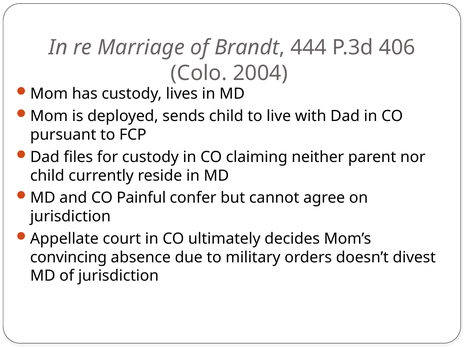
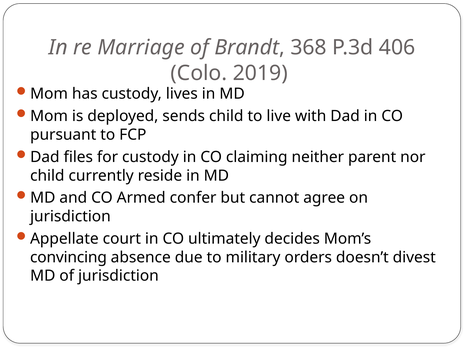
444: 444 -> 368
2004: 2004 -> 2019
Painful: Painful -> Armed
